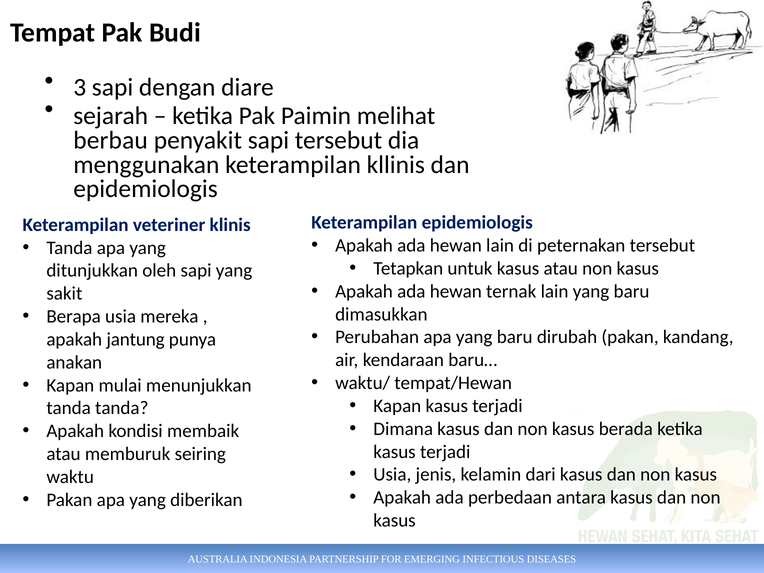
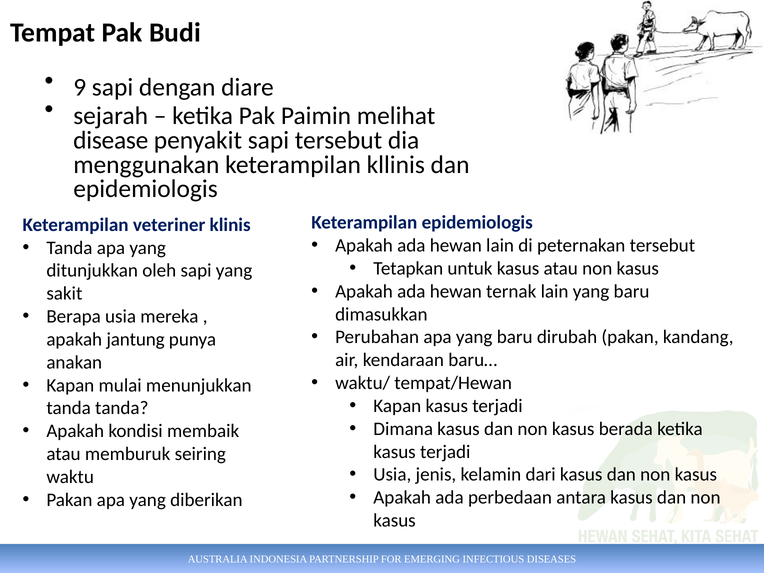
3: 3 -> 9
berbau: berbau -> disease
